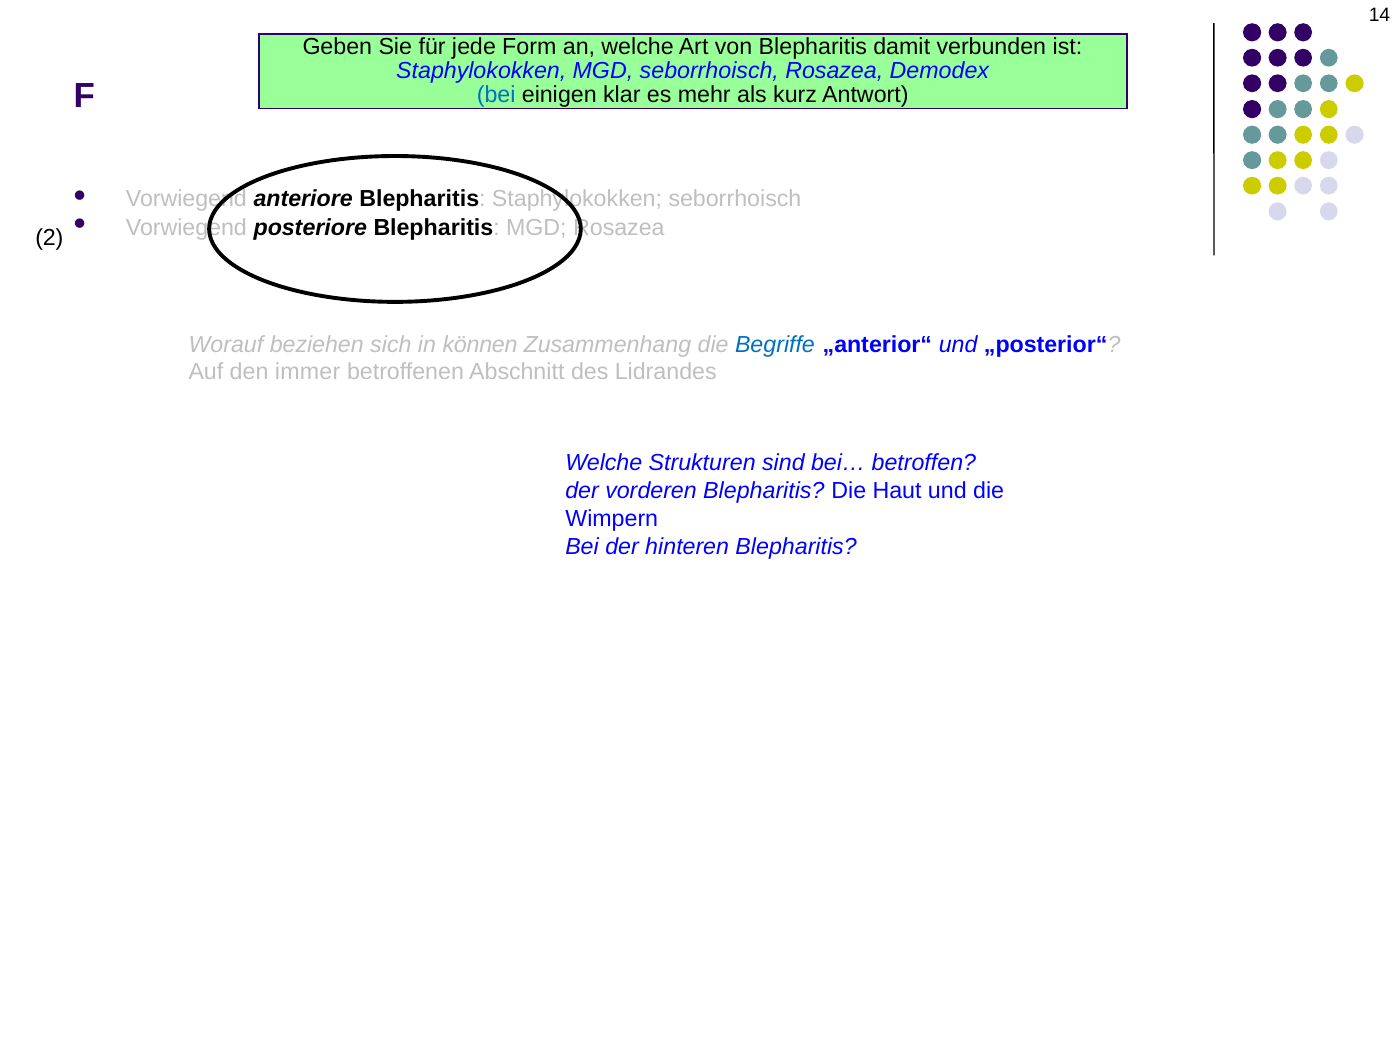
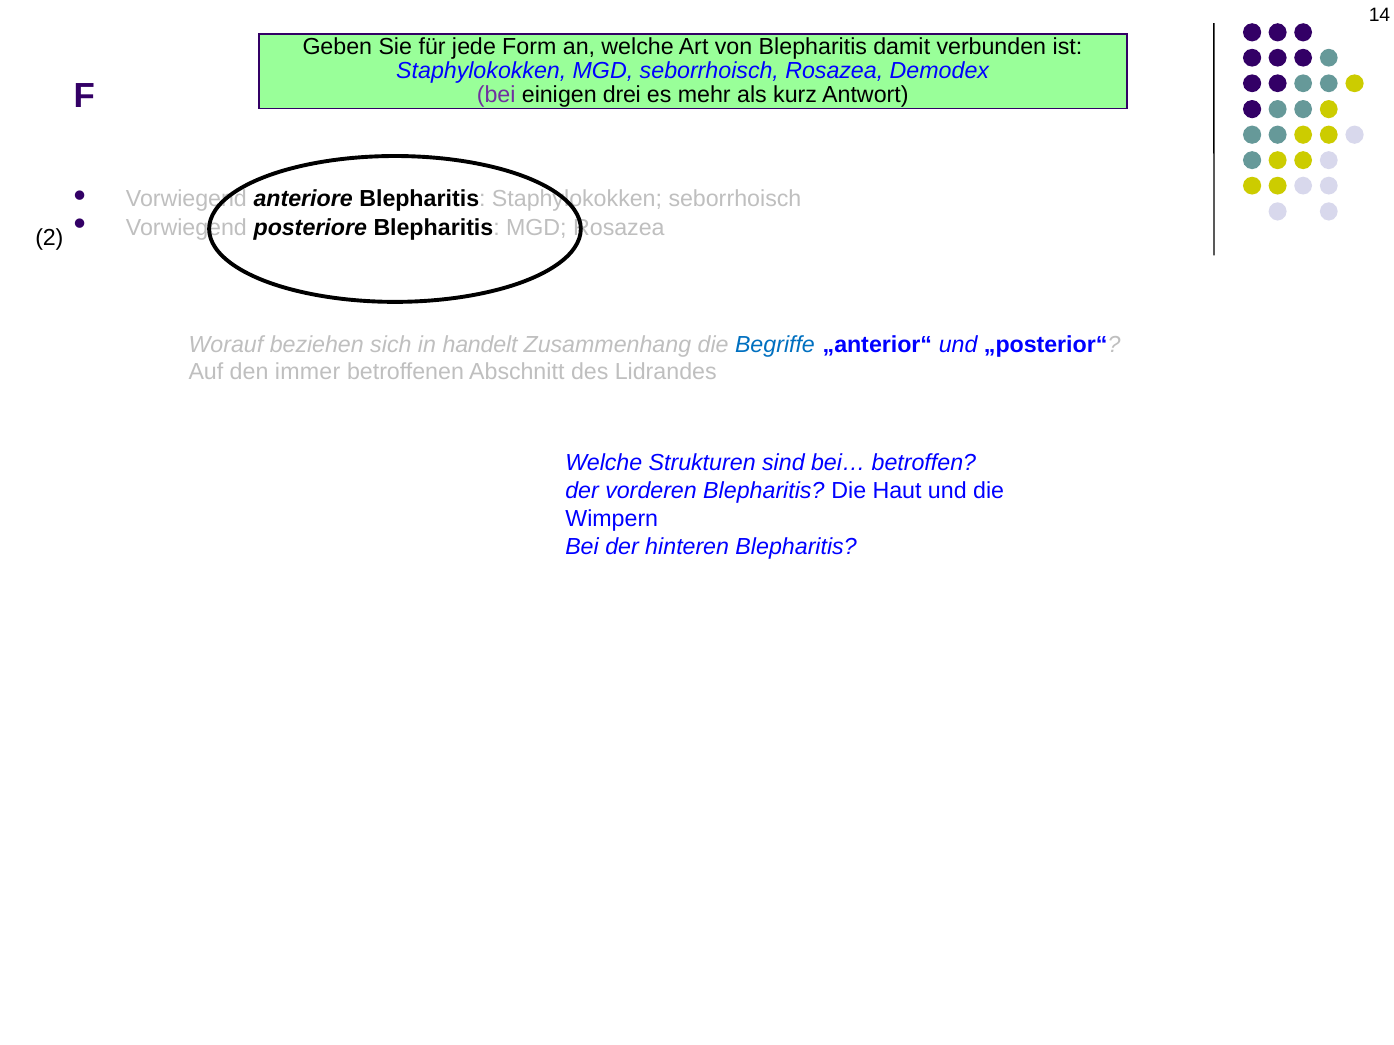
bei at (496, 94) colour: blue -> purple
klar: klar -> drei
können: können -> handelt
